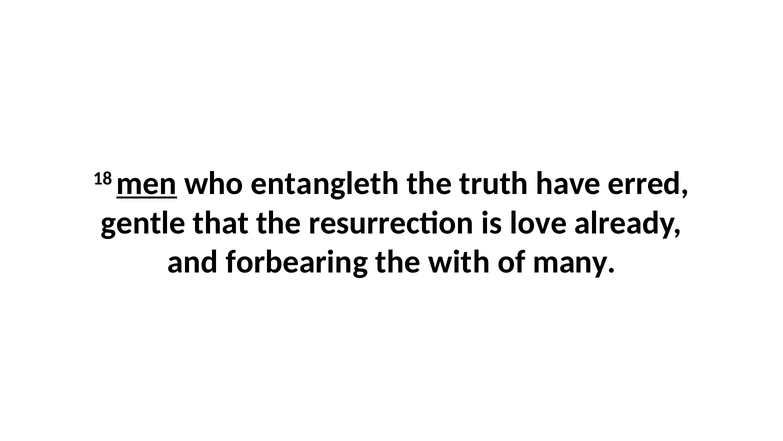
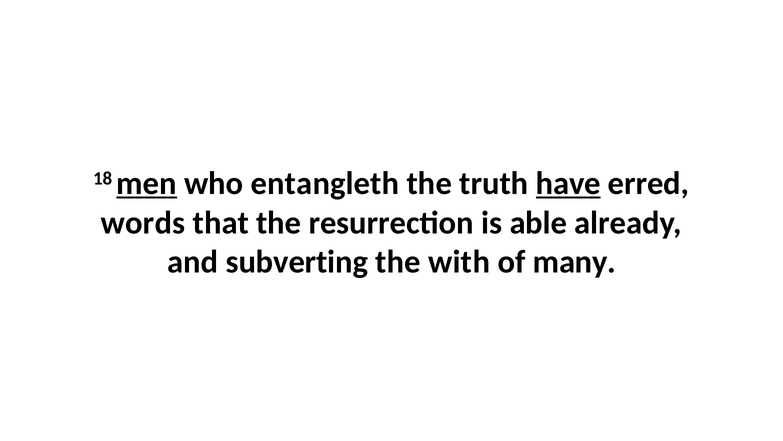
have underline: none -> present
gentle: gentle -> words
love: love -> able
forbearing: forbearing -> subverting
